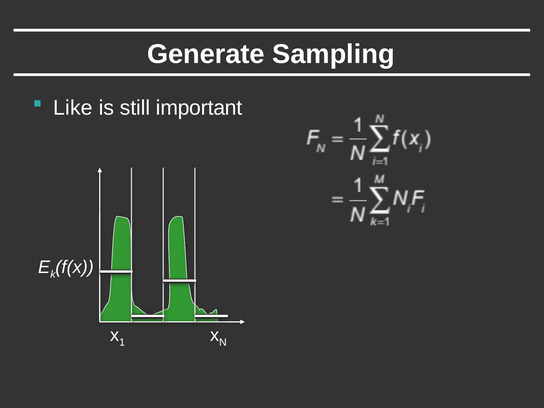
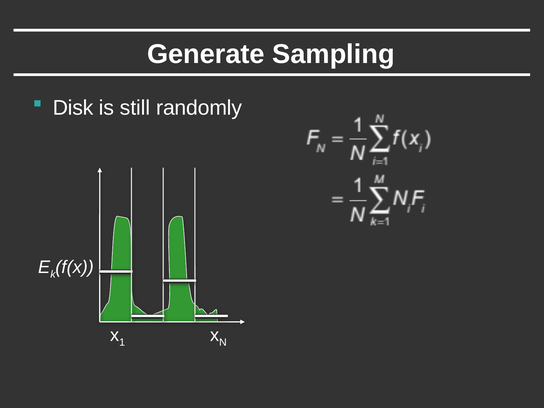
Like: Like -> Disk
important: important -> randomly
